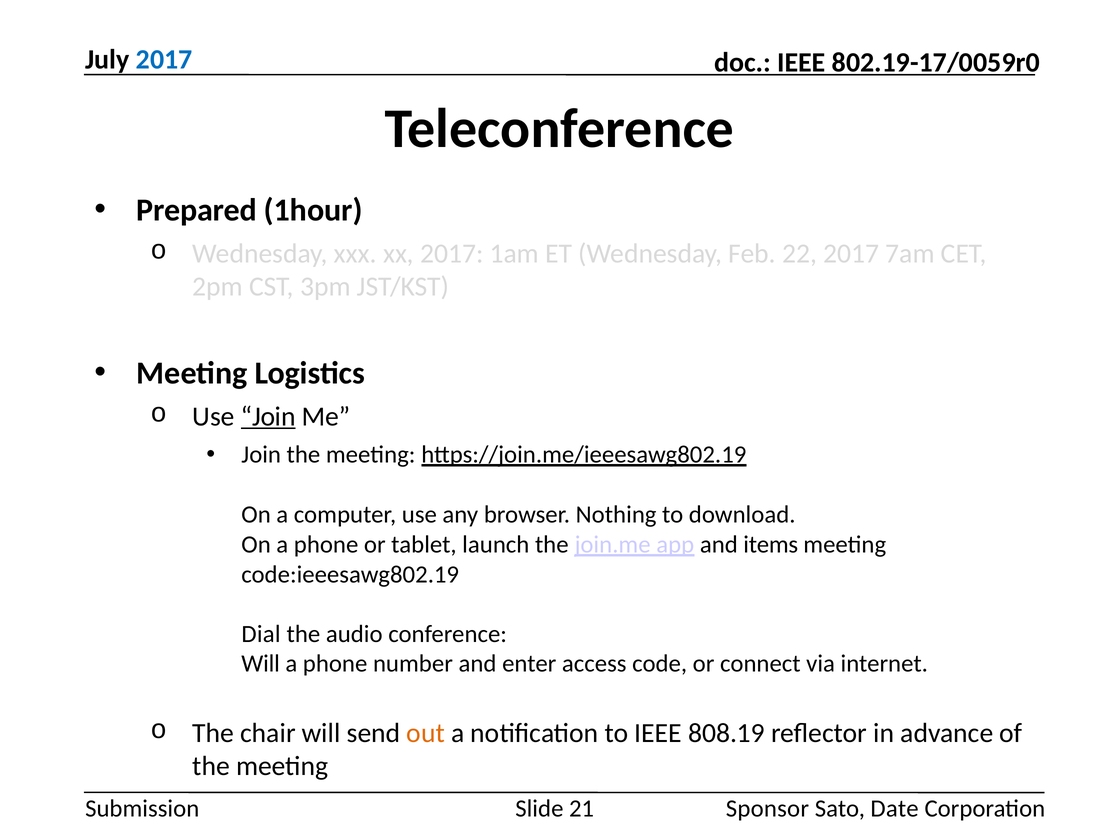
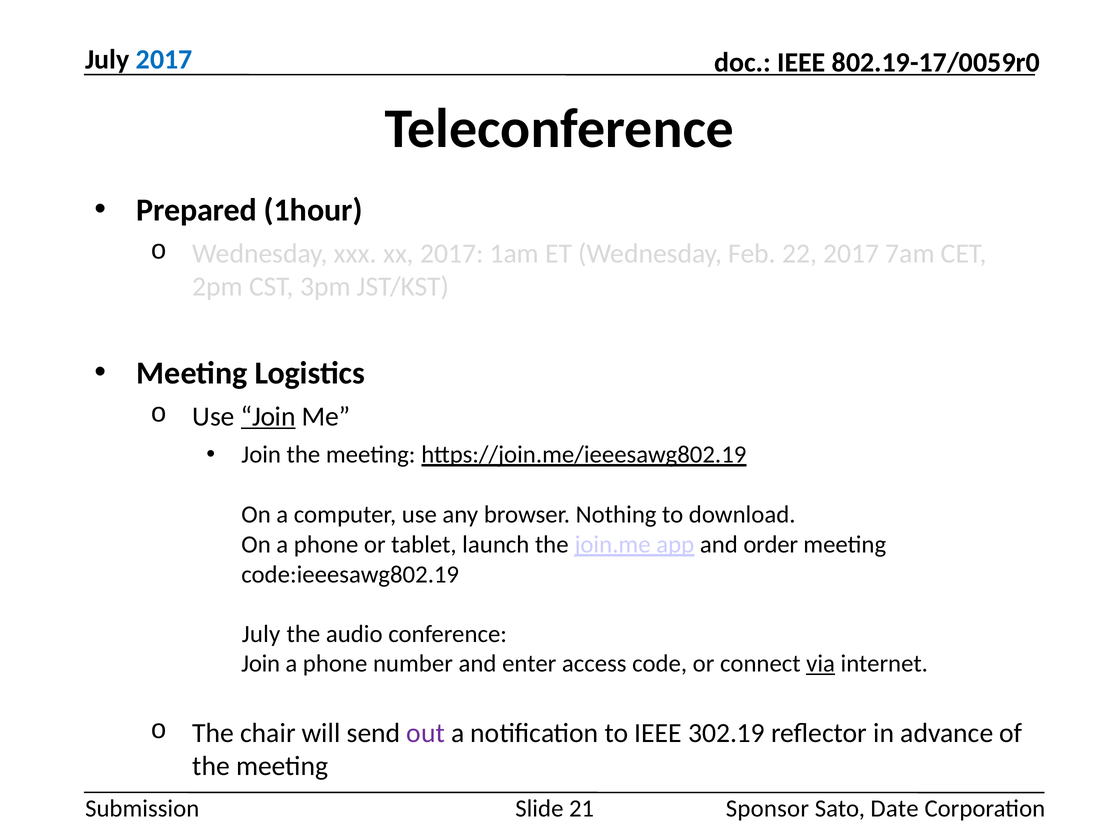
items: items -> order
Dial at (261, 634): Dial -> July
Will at (261, 664): Will -> Join
via underline: none -> present
out colour: orange -> purple
808.19: 808.19 -> 302.19
